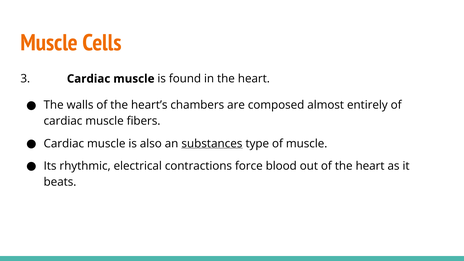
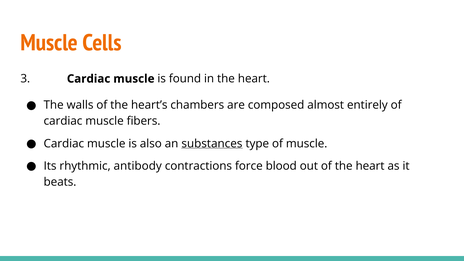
electrical: electrical -> antibody
